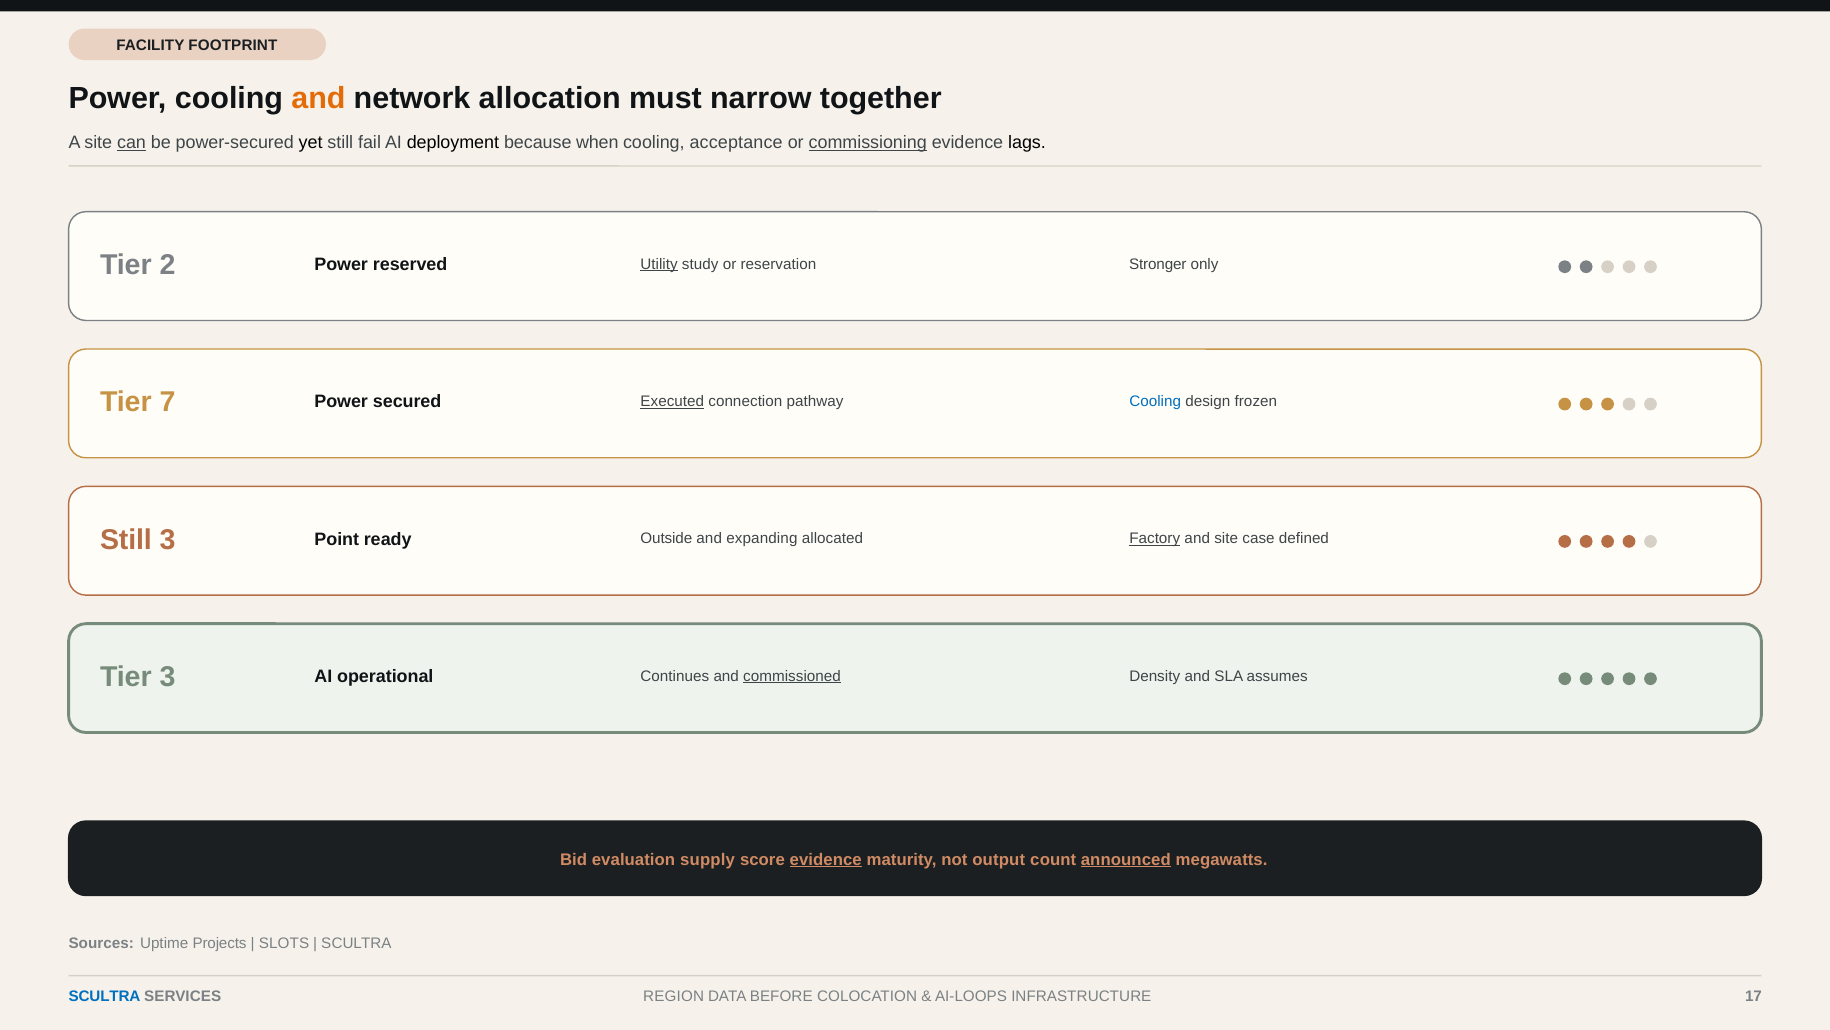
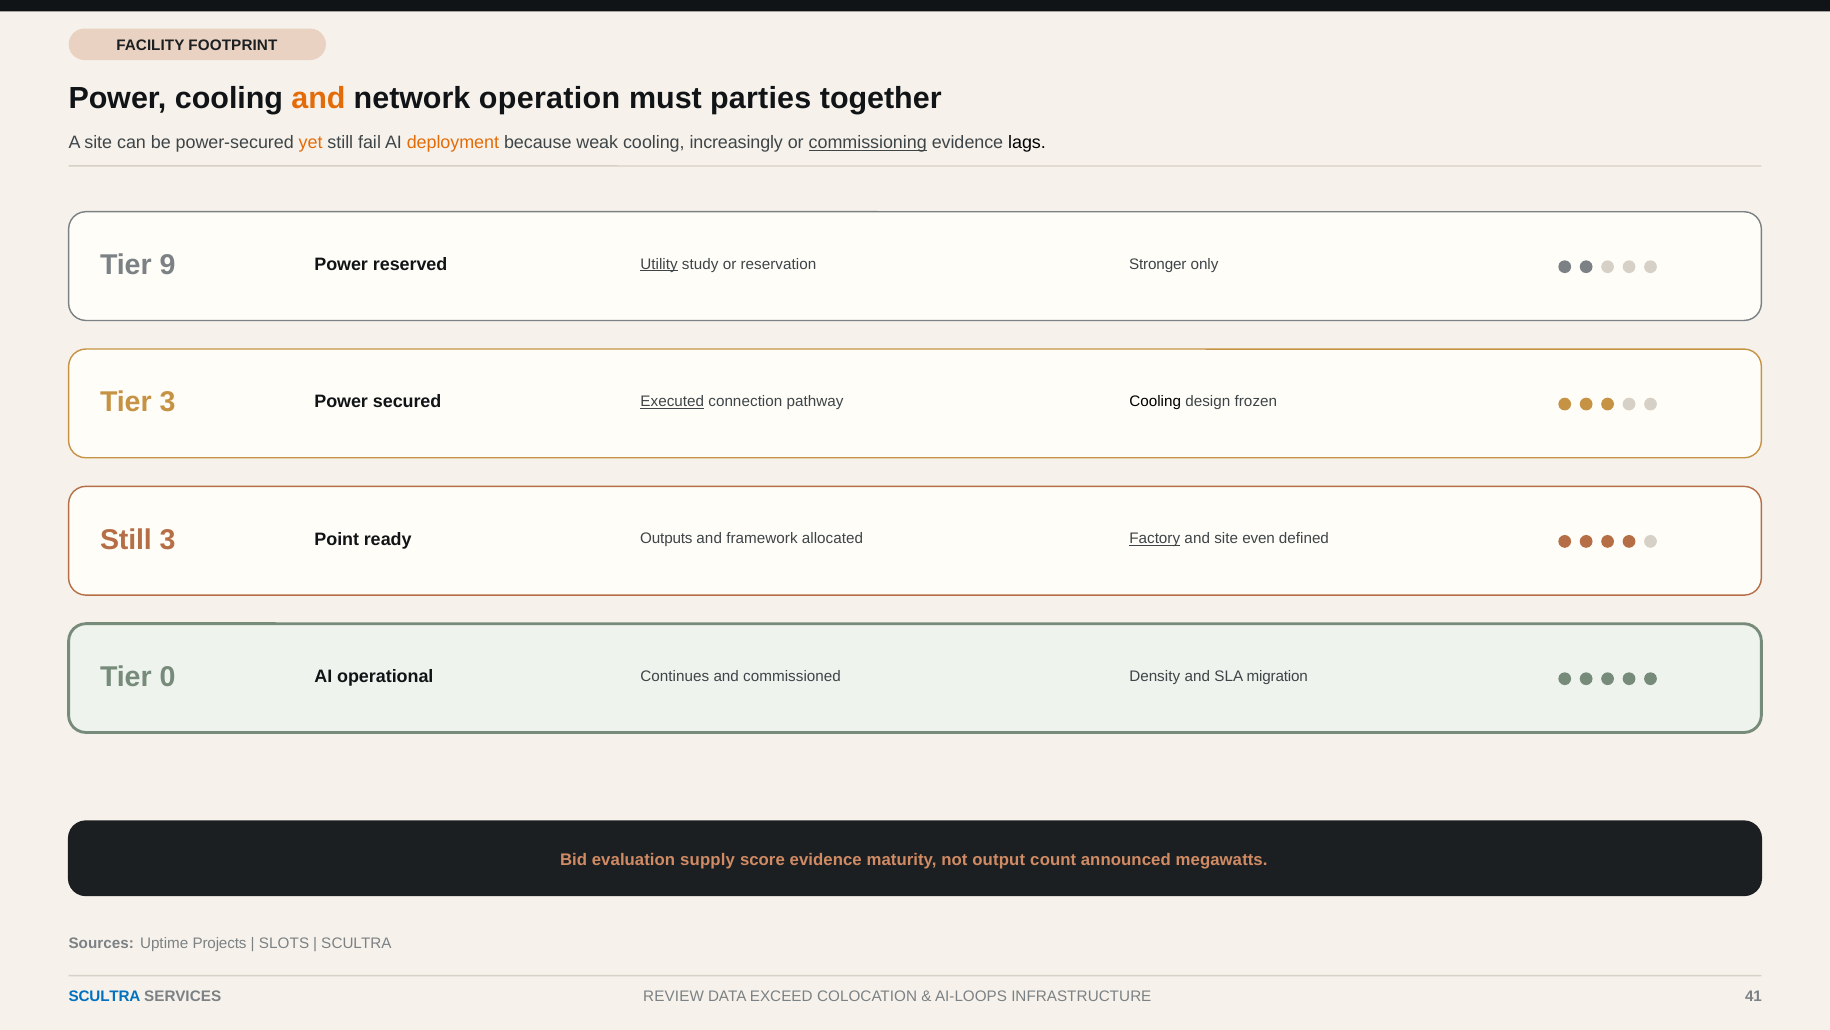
allocation: allocation -> operation
narrow: narrow -> parties
can underline: present -> none
yet colour: black -> orange
deployment colour: black -> orange
when: when -> weak
acceptance: acceptance -> increasingly
2: 2 -> 9
Tier 7: 7 -> 3
Cooling at (1155, 401) colour: blue -> black
Outside: Outside -> Outputs
expanding: expanding -> framework
case: case -> even
Tier 3: 3 -> 0
commissioned underline: present -> none
assumes: assumes -> migration
evidence at (826, 859) underline: present -> none
announced underline: present -> none
REGION: REGION -> REVIEW
BEFORE: BEFORE -> EXCEED
17: 17 -> 41
